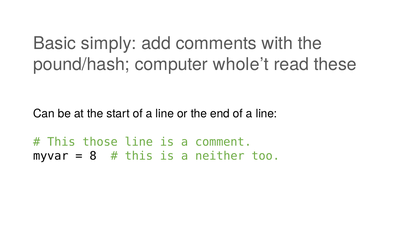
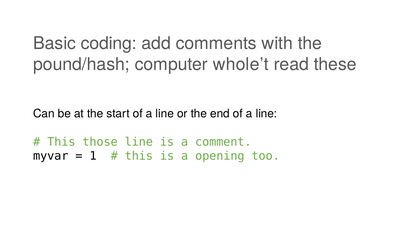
simply: simply -> coding
8: 8 -> 1
neither: neither -> opening
